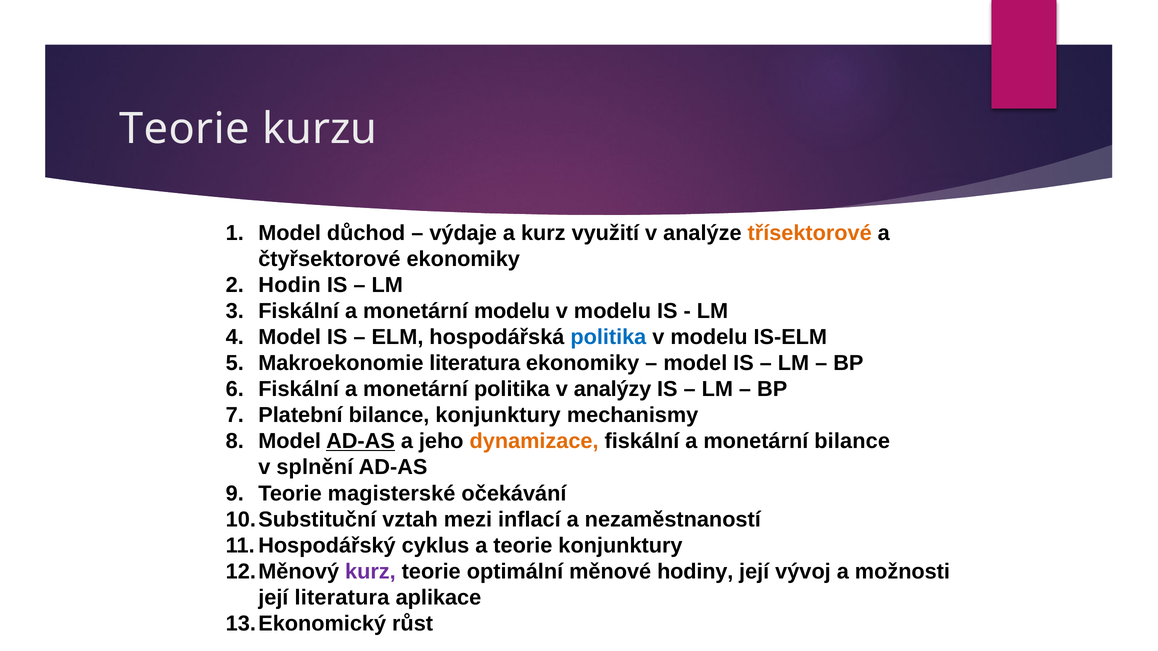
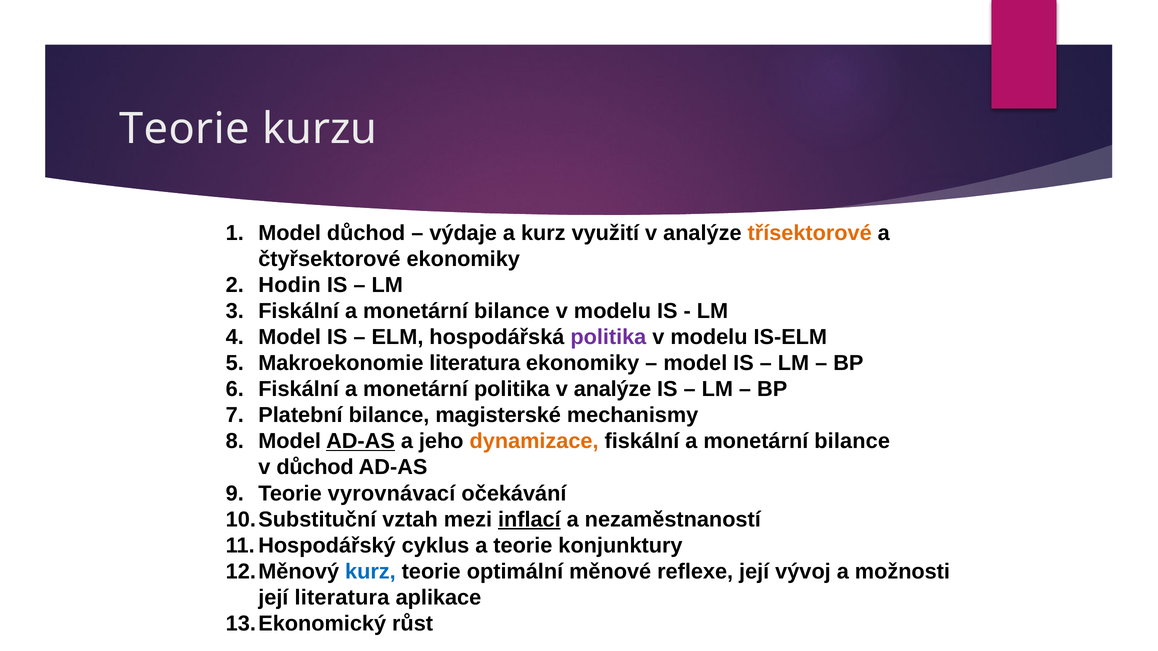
modelu at (512, 311): modelu -> bilance
politika at (608, 337) colour: blue -> purple
politika v analýzy: analýzy -> analýze
bilance konjunktury: konjunktury -> magisterské
v splnění: splnění -> důchod
magisterské: magisterské -> vyrovnávací
inflací underline: none -> present
kurz at (370, 572) colour: purple -> blue
hodiny: hodiny -> reflexe
